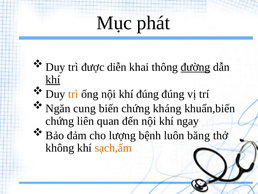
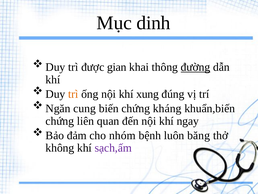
phát: phát -> dinh
diễn: diễn -> gian
khí at (53, 79) underline: present -> none
khí đúng: đúng -> xung
lượng: lượng -> nhóm
sạch,ấm colour: orange -> purple
